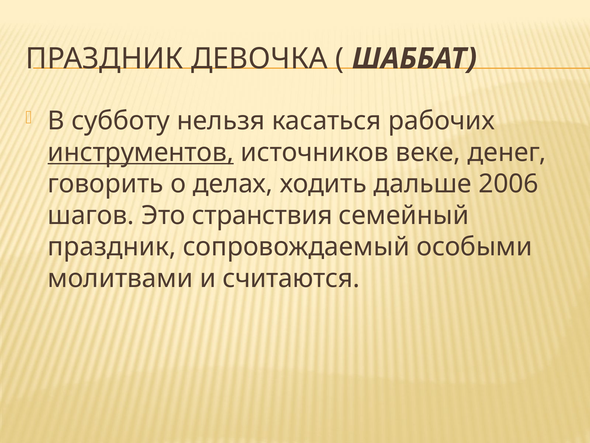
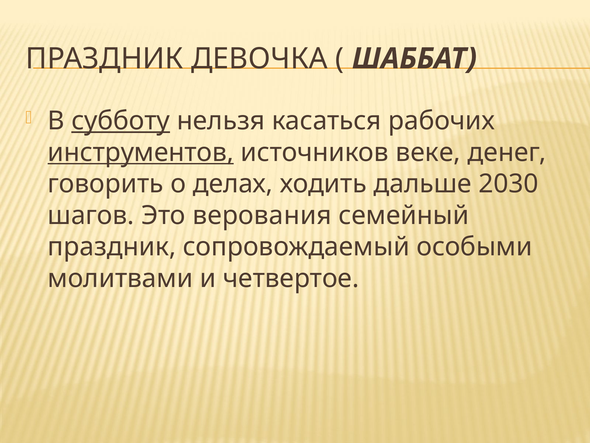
субботу underline: none -> present
2006: 2006 -> 2030
странствия: странствия -> верования
считаются: считаются -> четвертое
